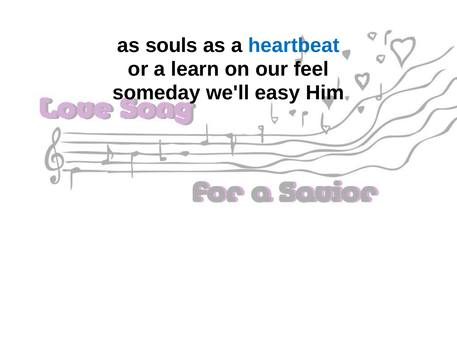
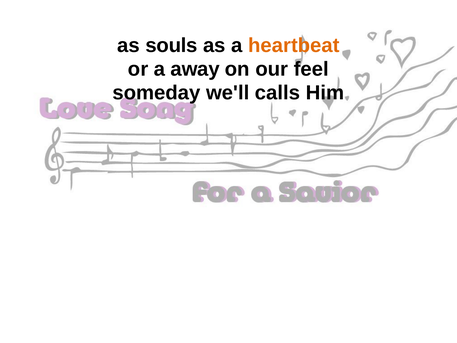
heartbeat colour: blue -> orange
learn: learn -> away
easy: easy -> calls
